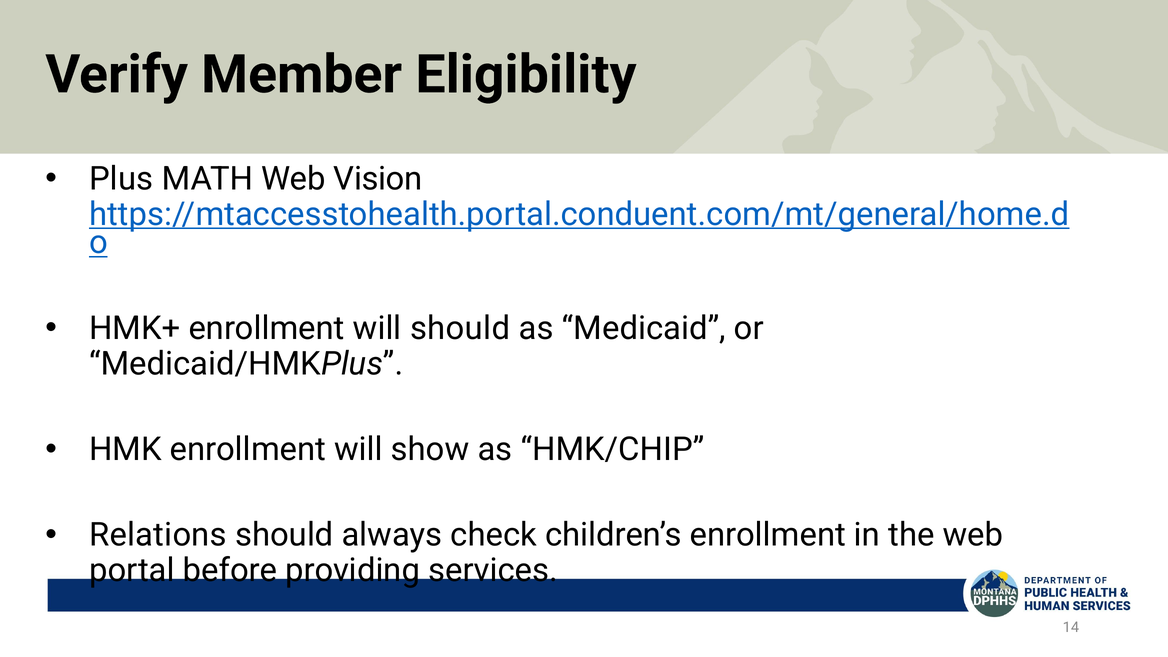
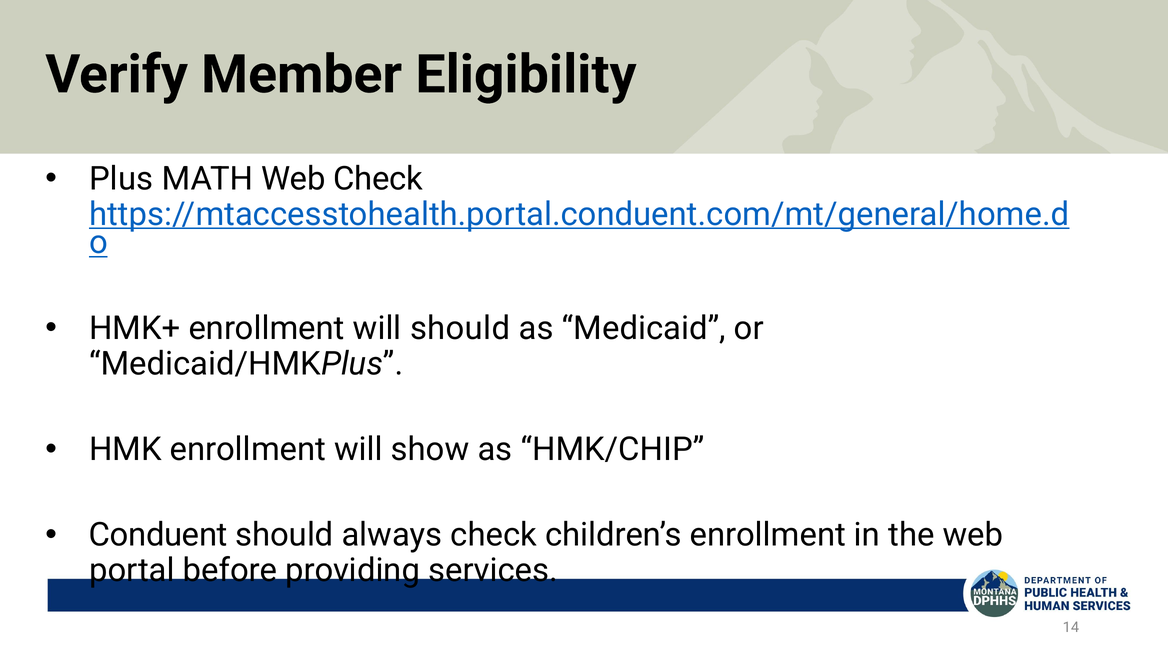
Web Vision: Vision -> Check
Relations: Relations -> Conduent
